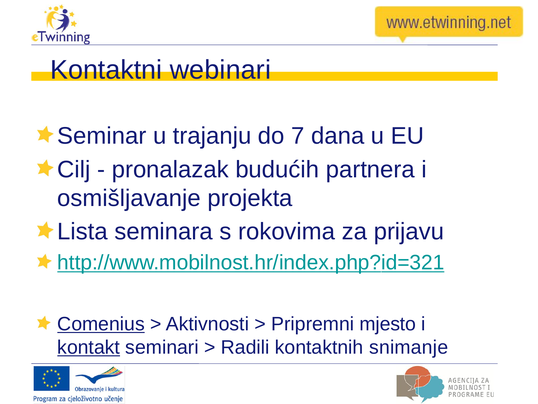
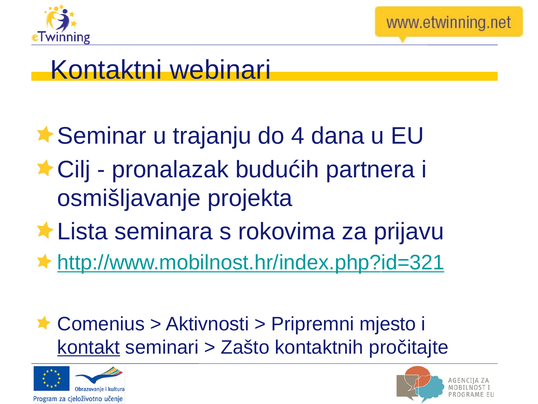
7: 7 -> 4
Comenius underline: present -> none
Radili: Radili -> Zašto
snimanje: snimanje -> pročitajte
